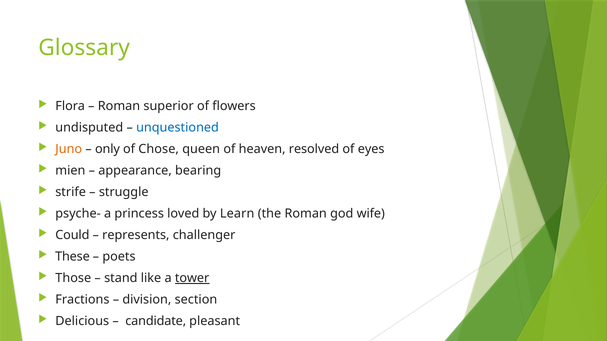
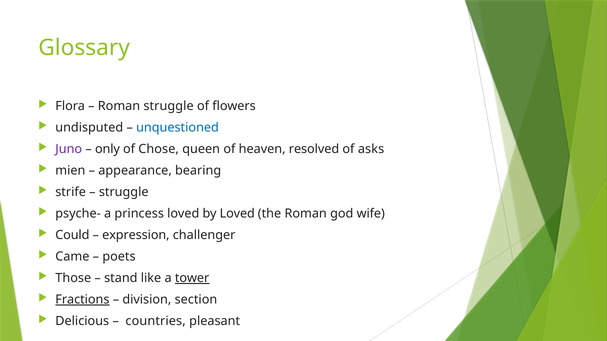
Roman superior: superior -> struggle
Juno colour: orange -> purple
eyes: eyes -> asks
by Learn: Learn -> Loved
represents: represents -> expression
These: These -> Came
Fractions underline: none -> present
candidate: candidate -> countries
